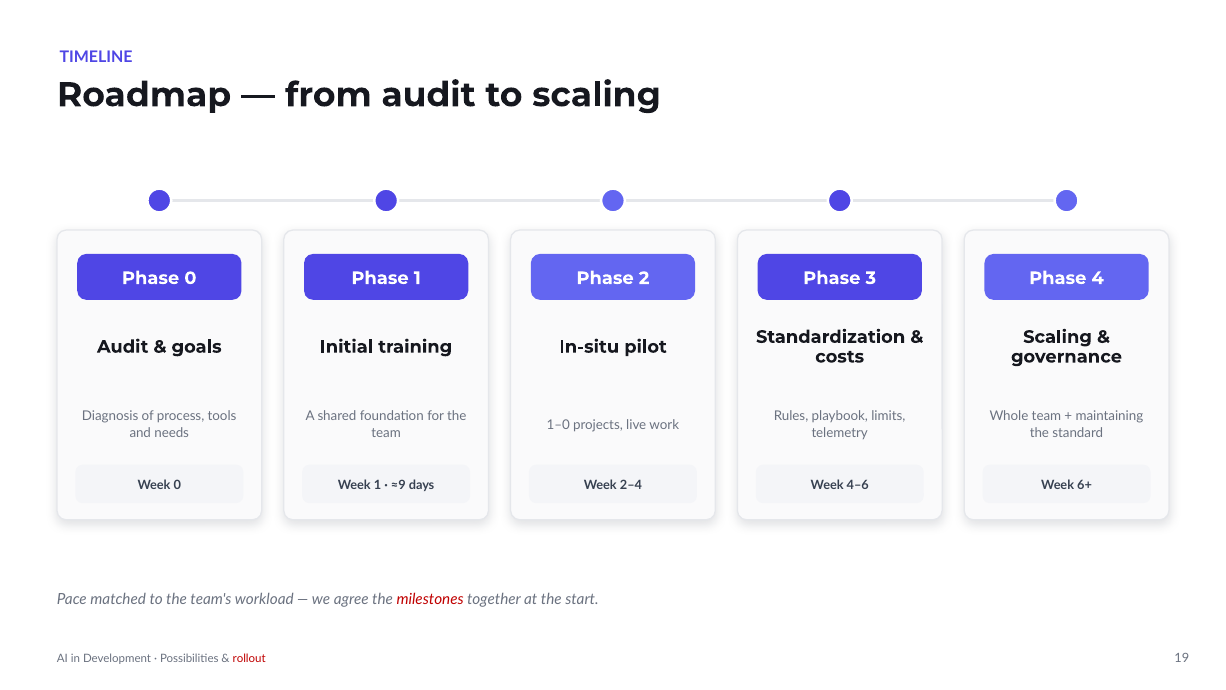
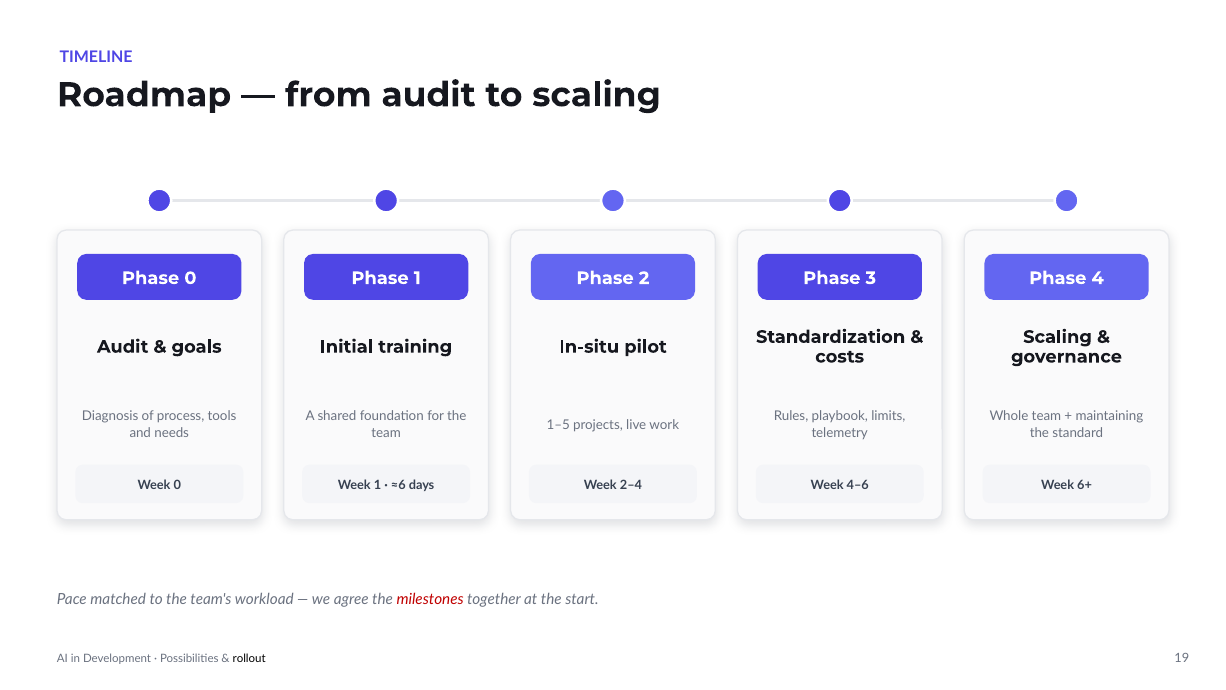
1–0: 1–0 -> 1–5
≈9: ≈9 -> ≈6
rollout colour: red -> black
